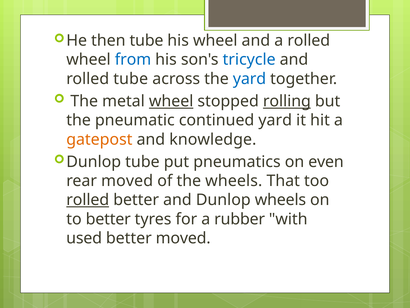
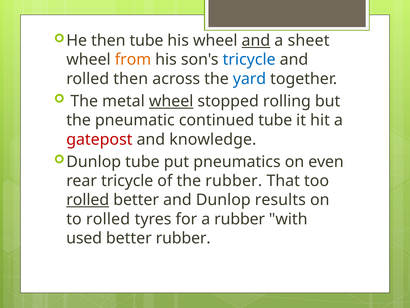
and at (256, 41) underline: none -> present
a rolled: rolled -> sheet
from colour: blue -> orange
rolled tube: tube -> then
rolling underline: present -> none
continued yard: yard -> tube
gatepost colour: orange -> red
rear moved: moved -> tricycle
the wheels: wheels -> rubber
Dunlop wheels: wheels -> results
to better: better -> rolled
better moved: moved -> rubber
